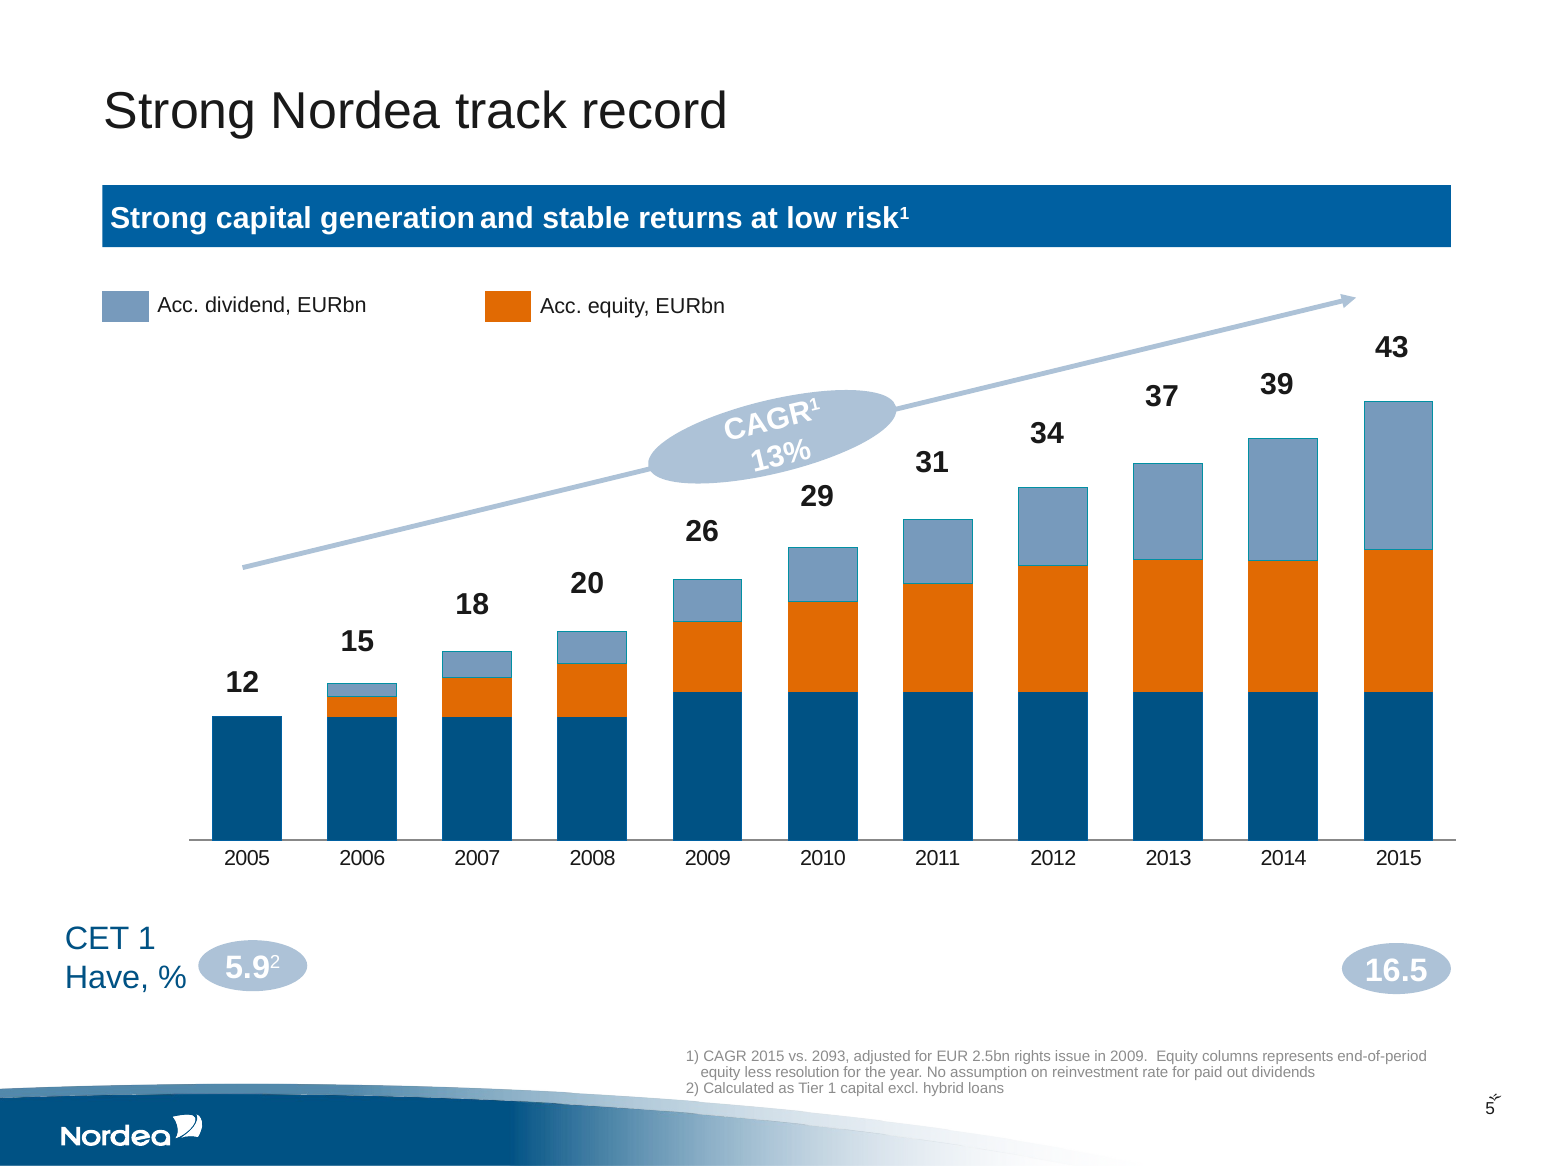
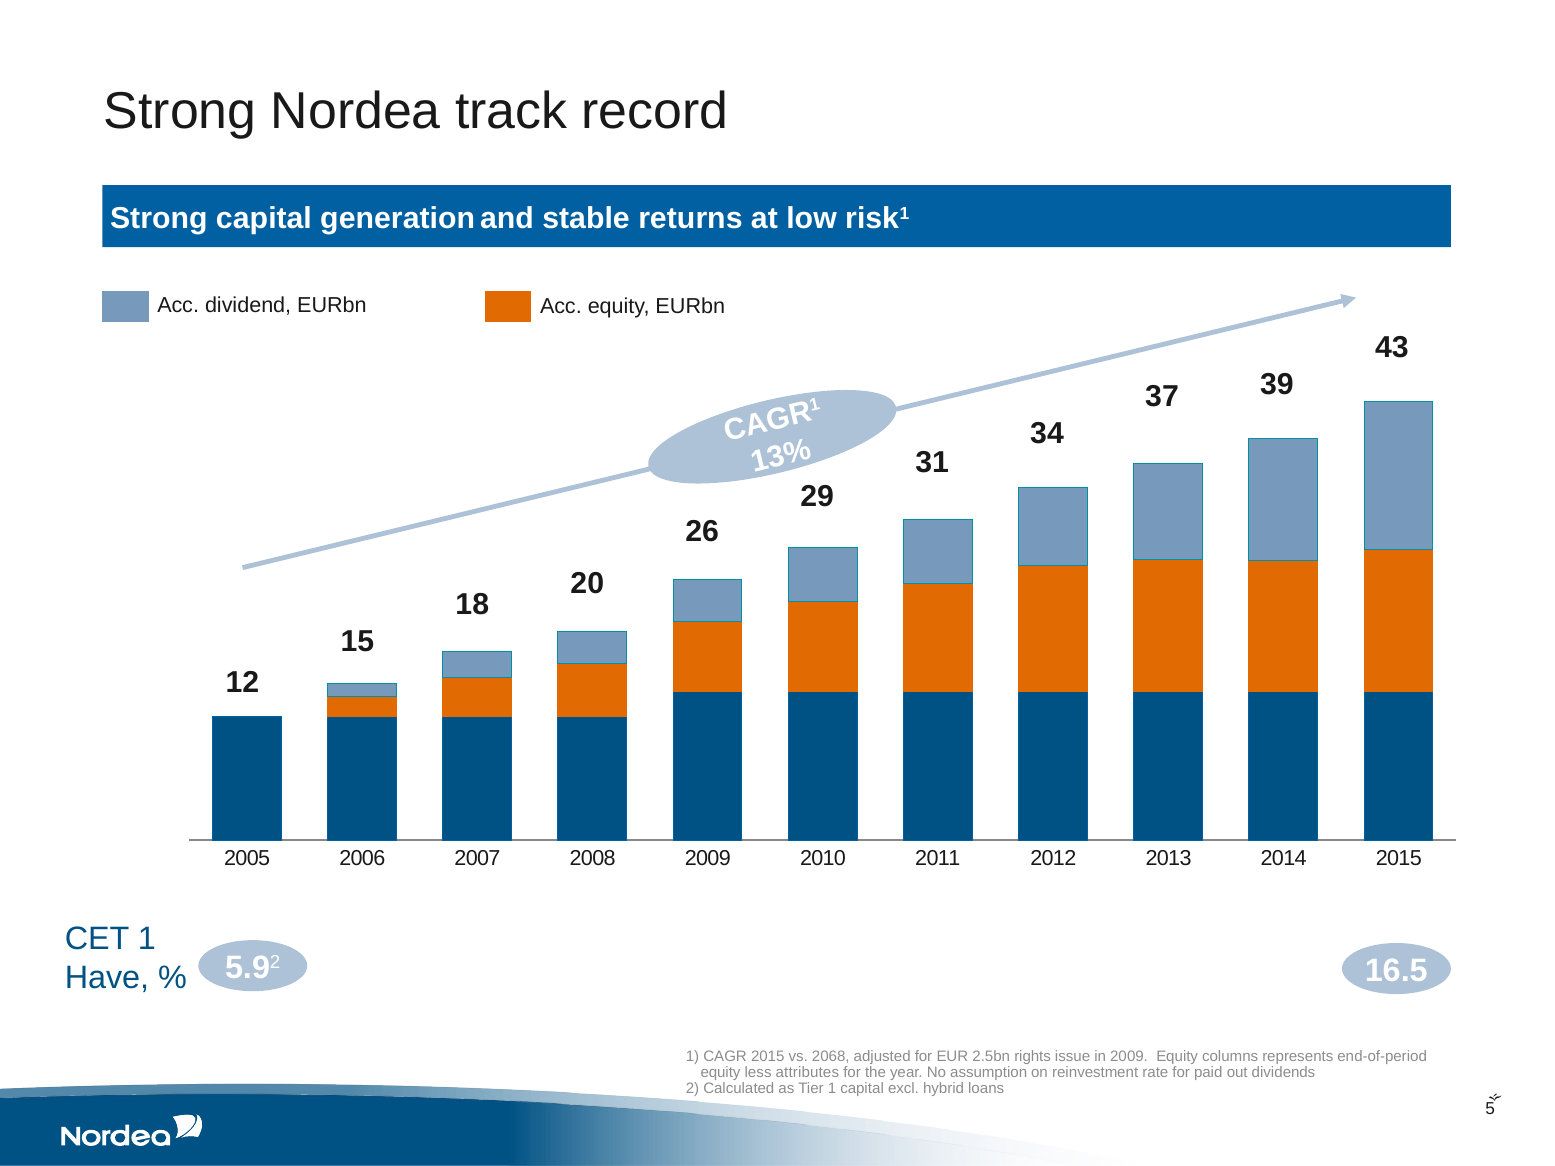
2093: 2093 -> 2068
resolution: resolution -> attributes
